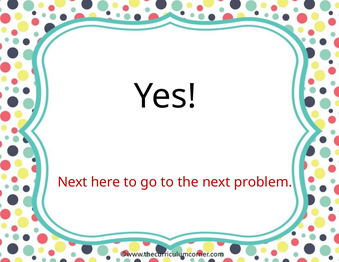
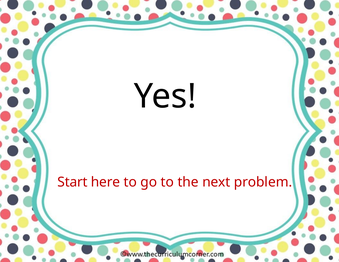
Next at (72, 182): Next -> Start
